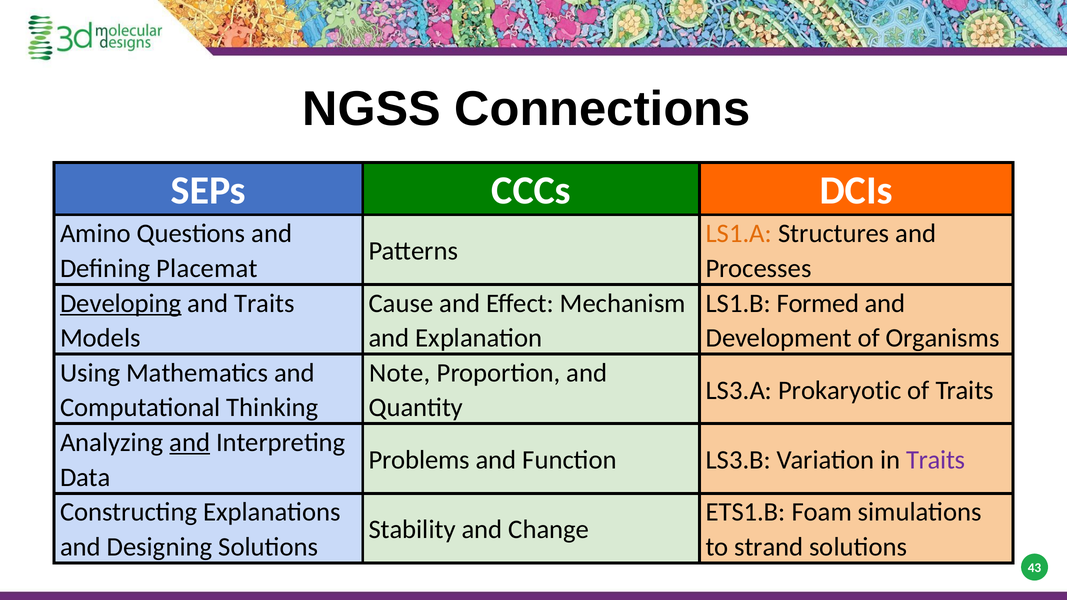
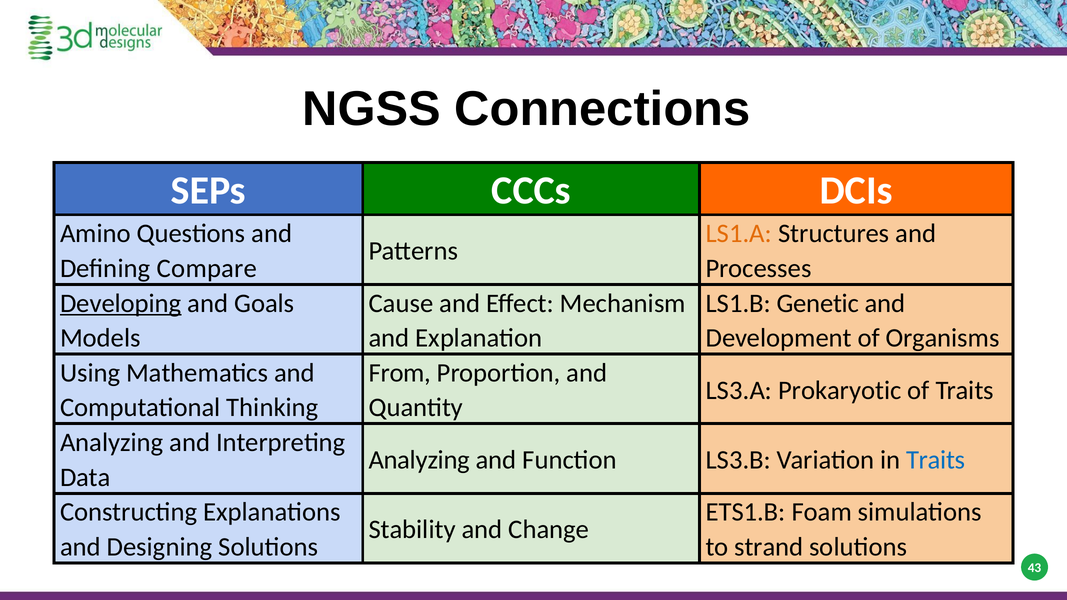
Placemat: Placemat -> Compare
and Traits: Traits -> Goals
Formed: Formed -> Genetic
Note: Note -> From
and at (190, 443) underline: present -> none
Problems at (419, 460): Problems -> Analyzing
Traits at (936, 460) colour: purple -> blue
